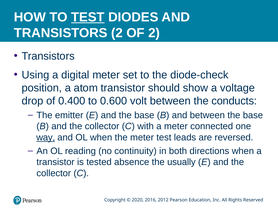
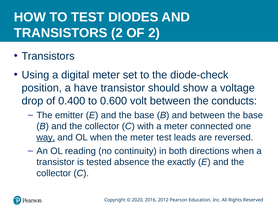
TEST at (88, 17) underline: present -> none
atom: atom -> have
usually: usually -> exactly
